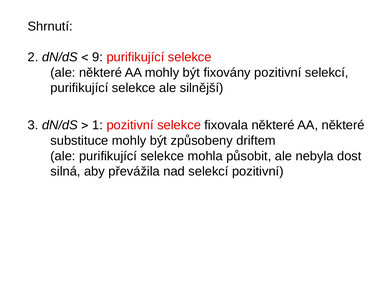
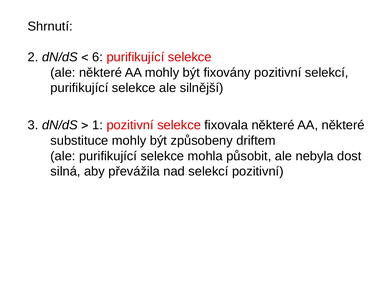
9: 9 -> 6
